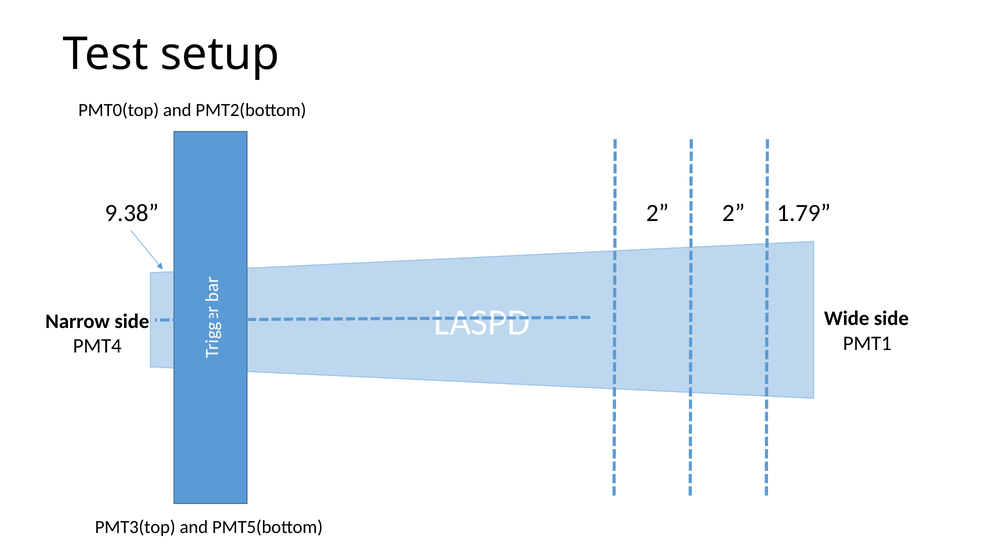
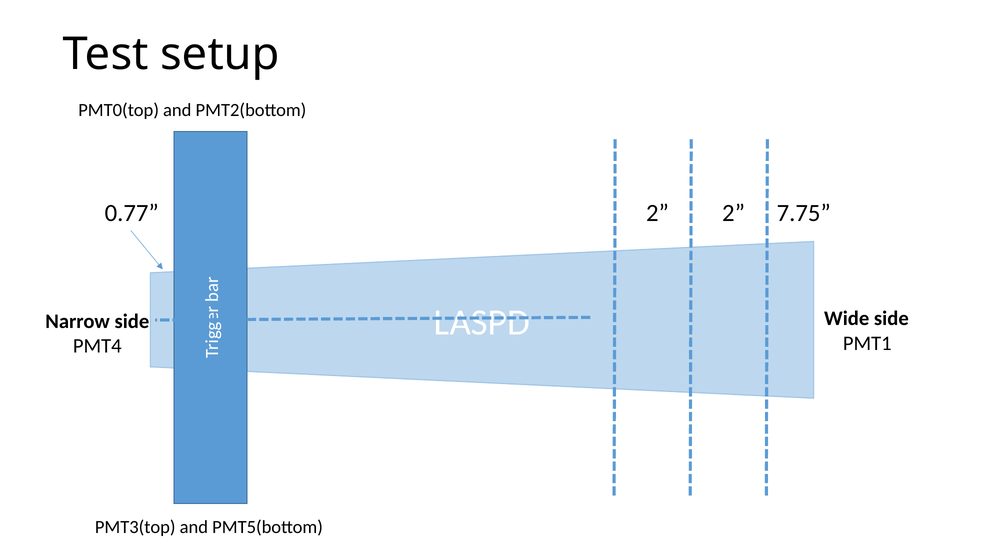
9.38: 9.38 -> 0.77
1.79: 1.79 -> 7.75
